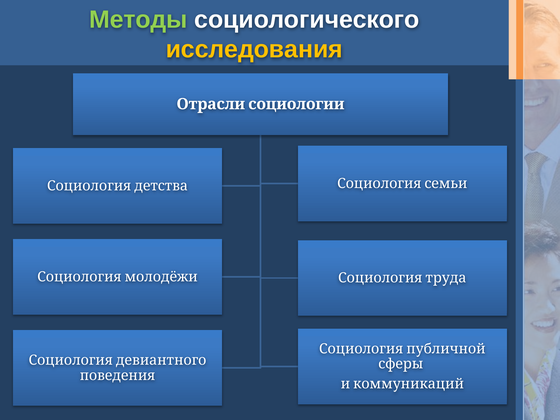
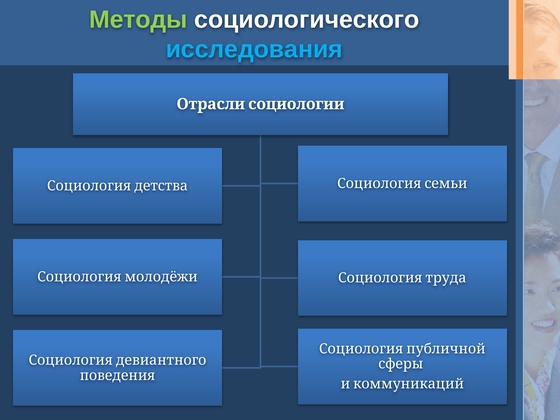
исследования colour: yellow -> light blue
